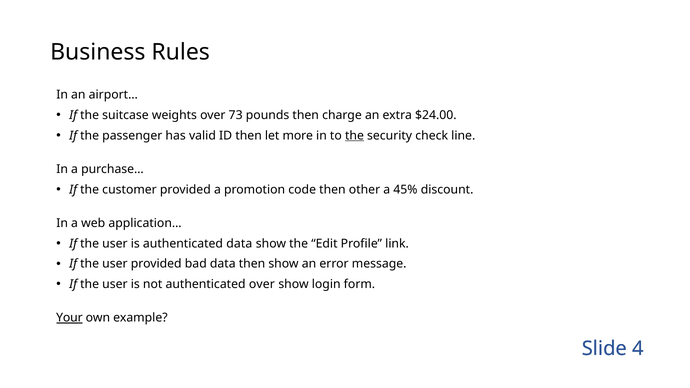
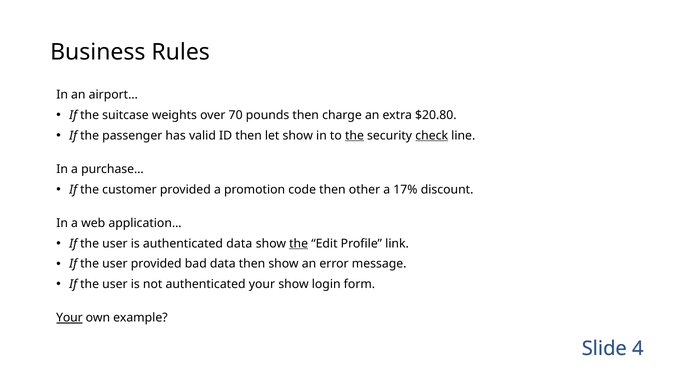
73: 73 -> 70
$24.00: $24.00 -> $20.80
let more: more -> show
check underline: none -> present
45%: 45% -> 17%
the at (299, 244) underline: none -> present
authenticated over: over -> your
